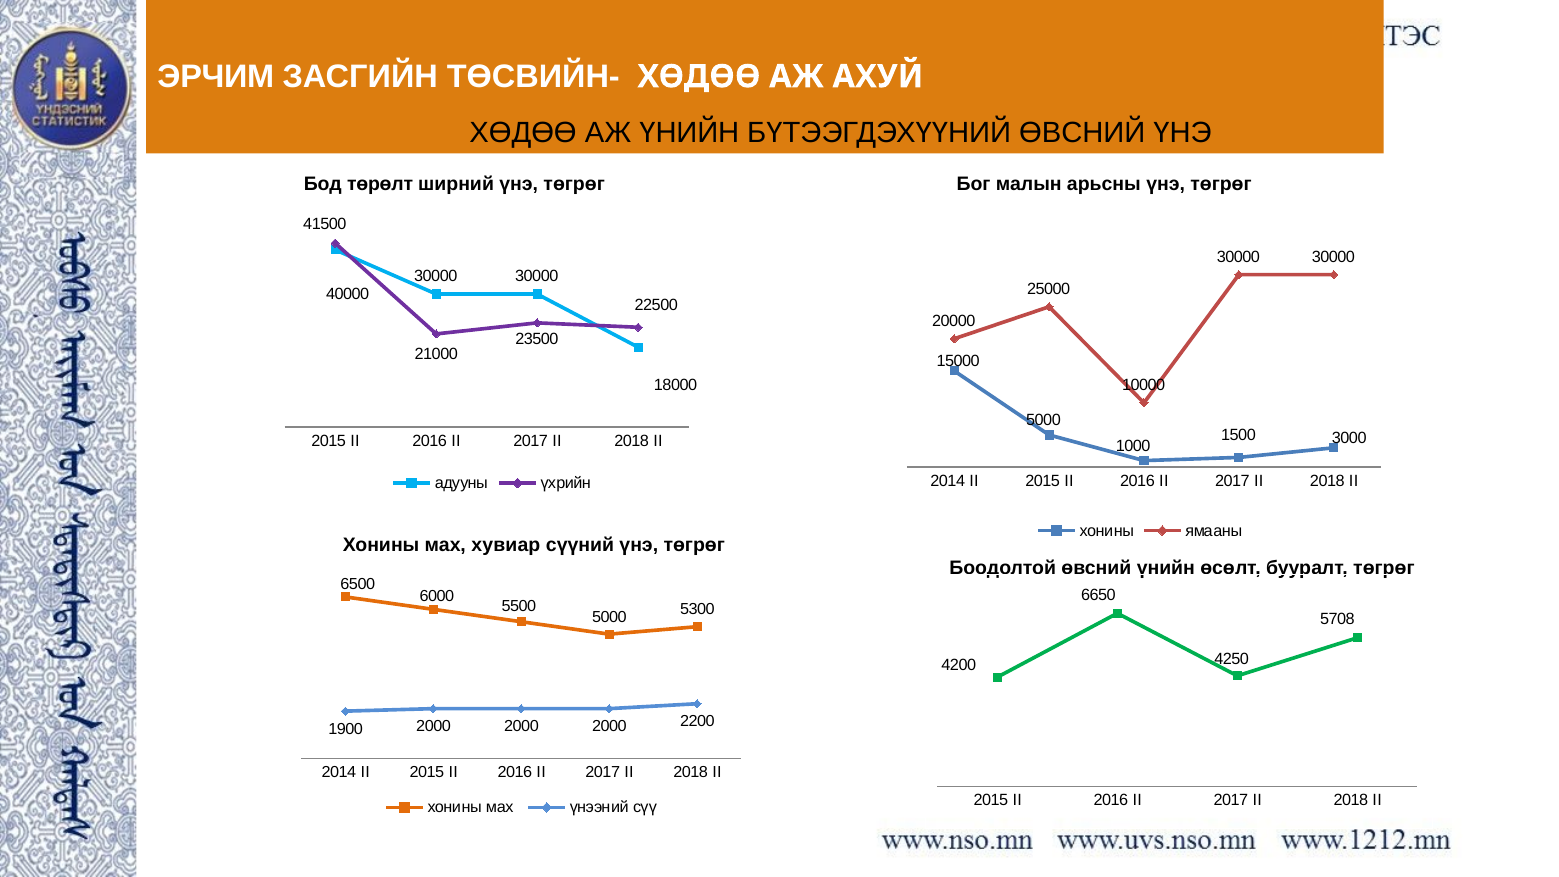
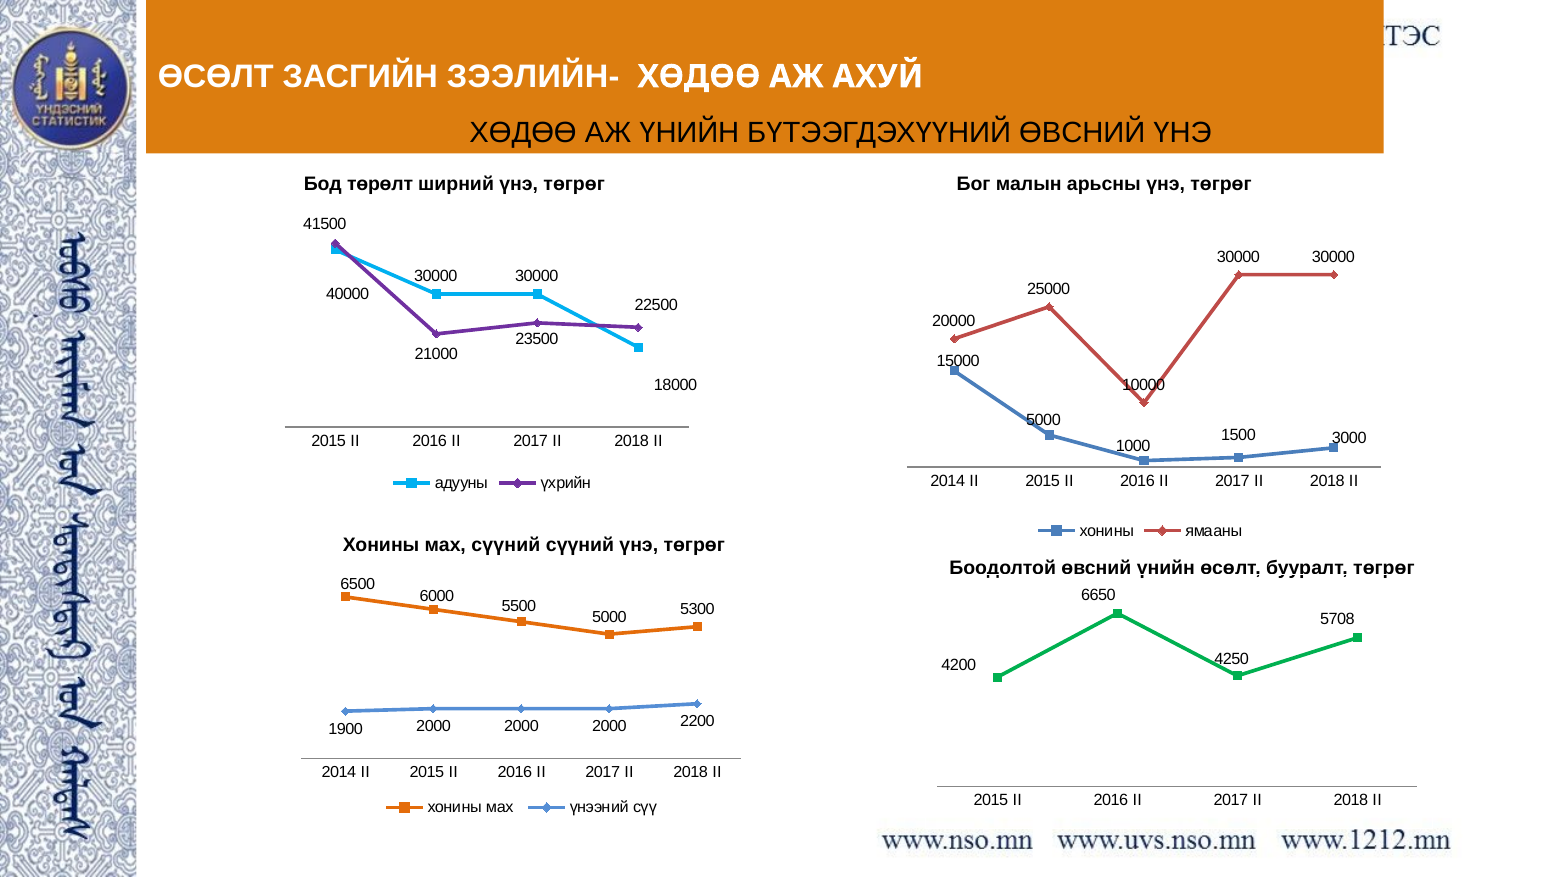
ЭРЧИМ at (216, 77): ЭРЧИМ -> ӨСӨЛТ
ТӨСВИЙН-: ТӨСВИЙН- -> ЗЭЭЛИЙН-
мах хувиар: хувиар -> сүүний
